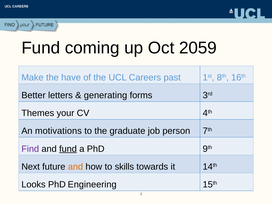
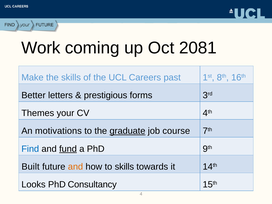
Fund at (41, 48): Fund -> Work
2059: 2059 -> 2081
the have: have -> skills
generating: generating -> prestigious
graduate underline: none -> present
person: person -> course
Find colour: purple -> blue
Next: Next -> Built
Engineering: Engineering -> Consultancy
